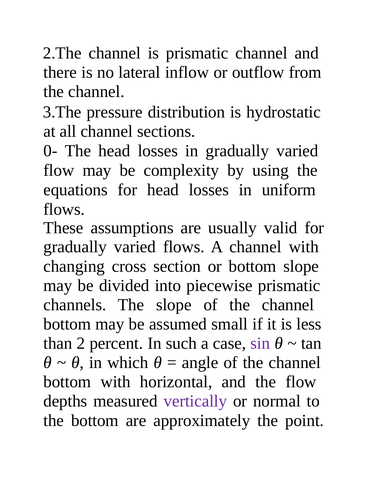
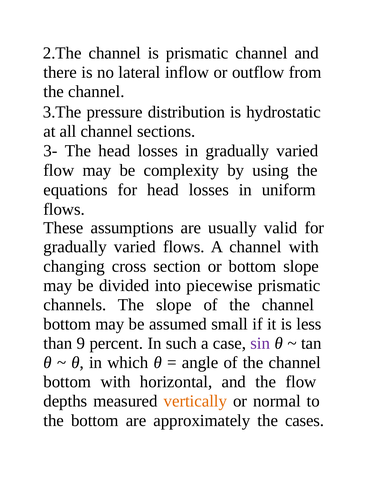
0-: 0- -> 3-
2: 2 -> 9
vertically colour: purple -> orange
point: point -> cases
